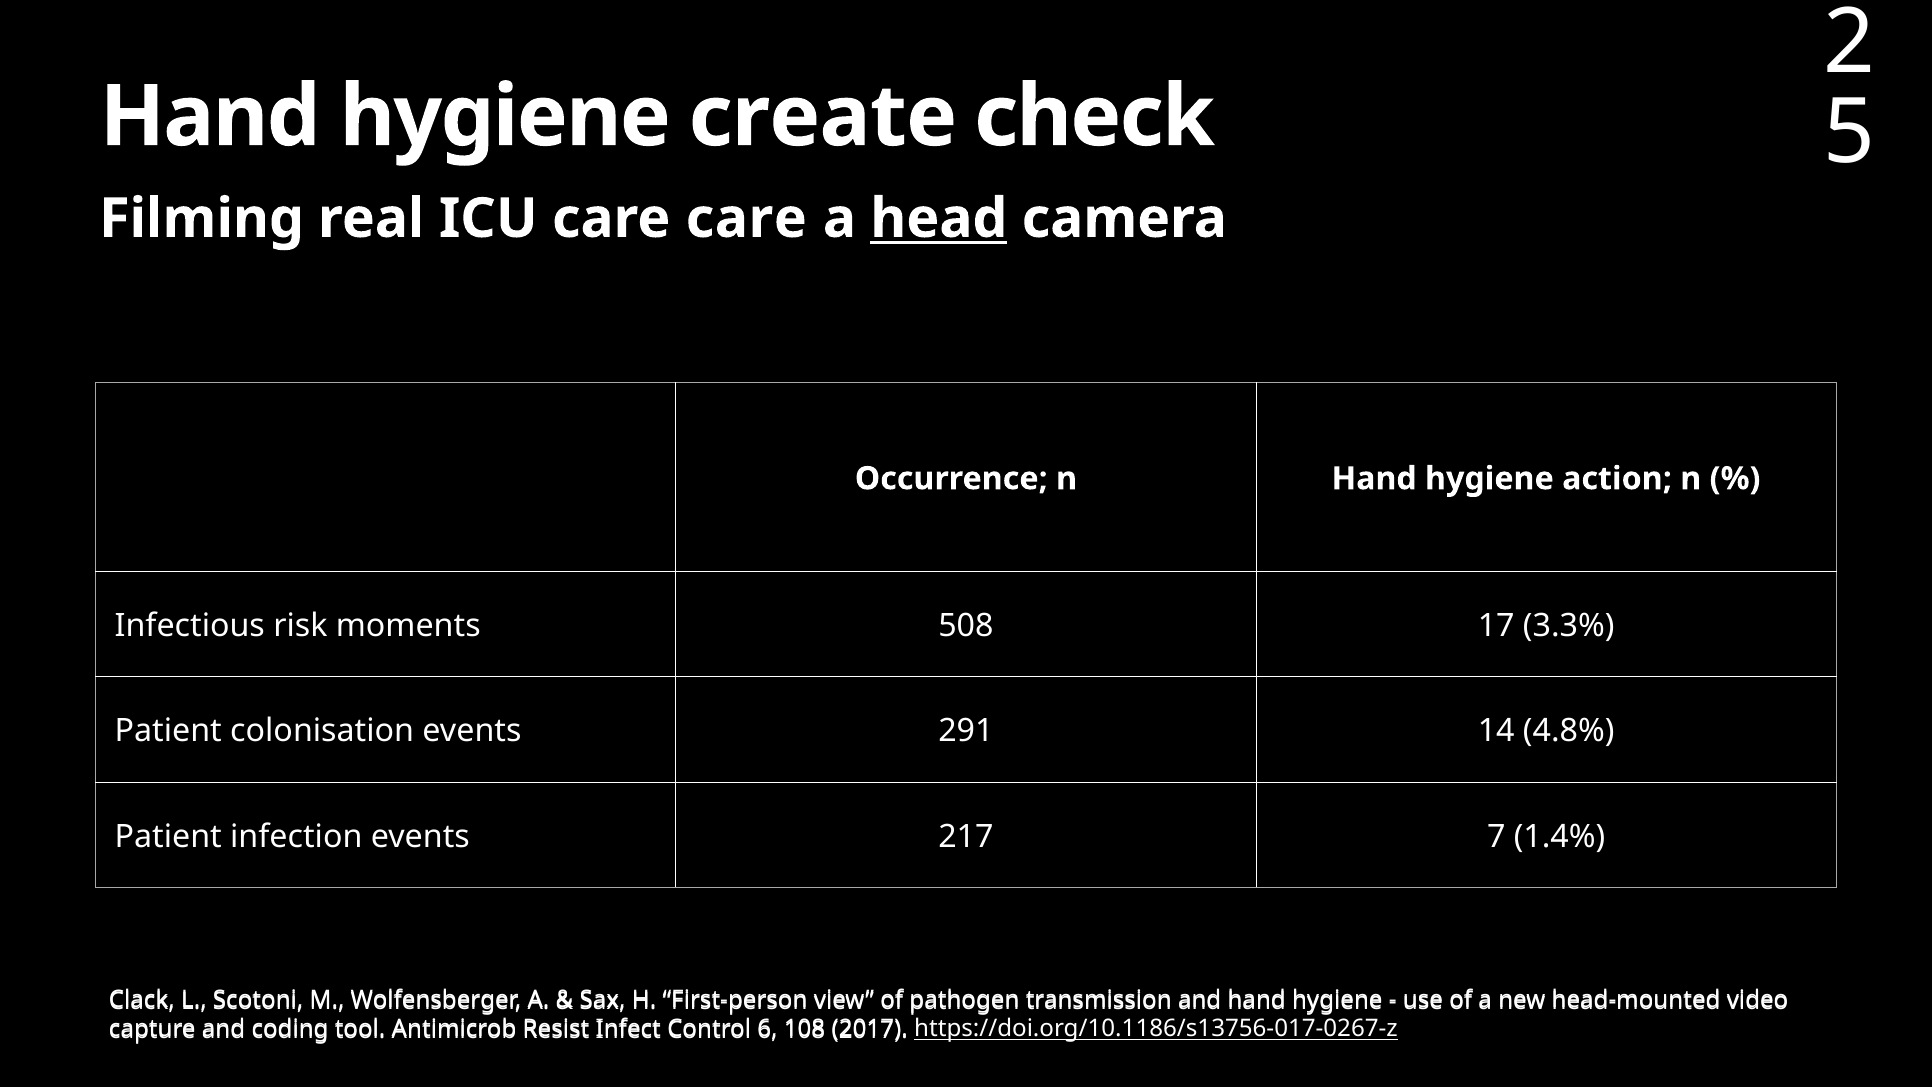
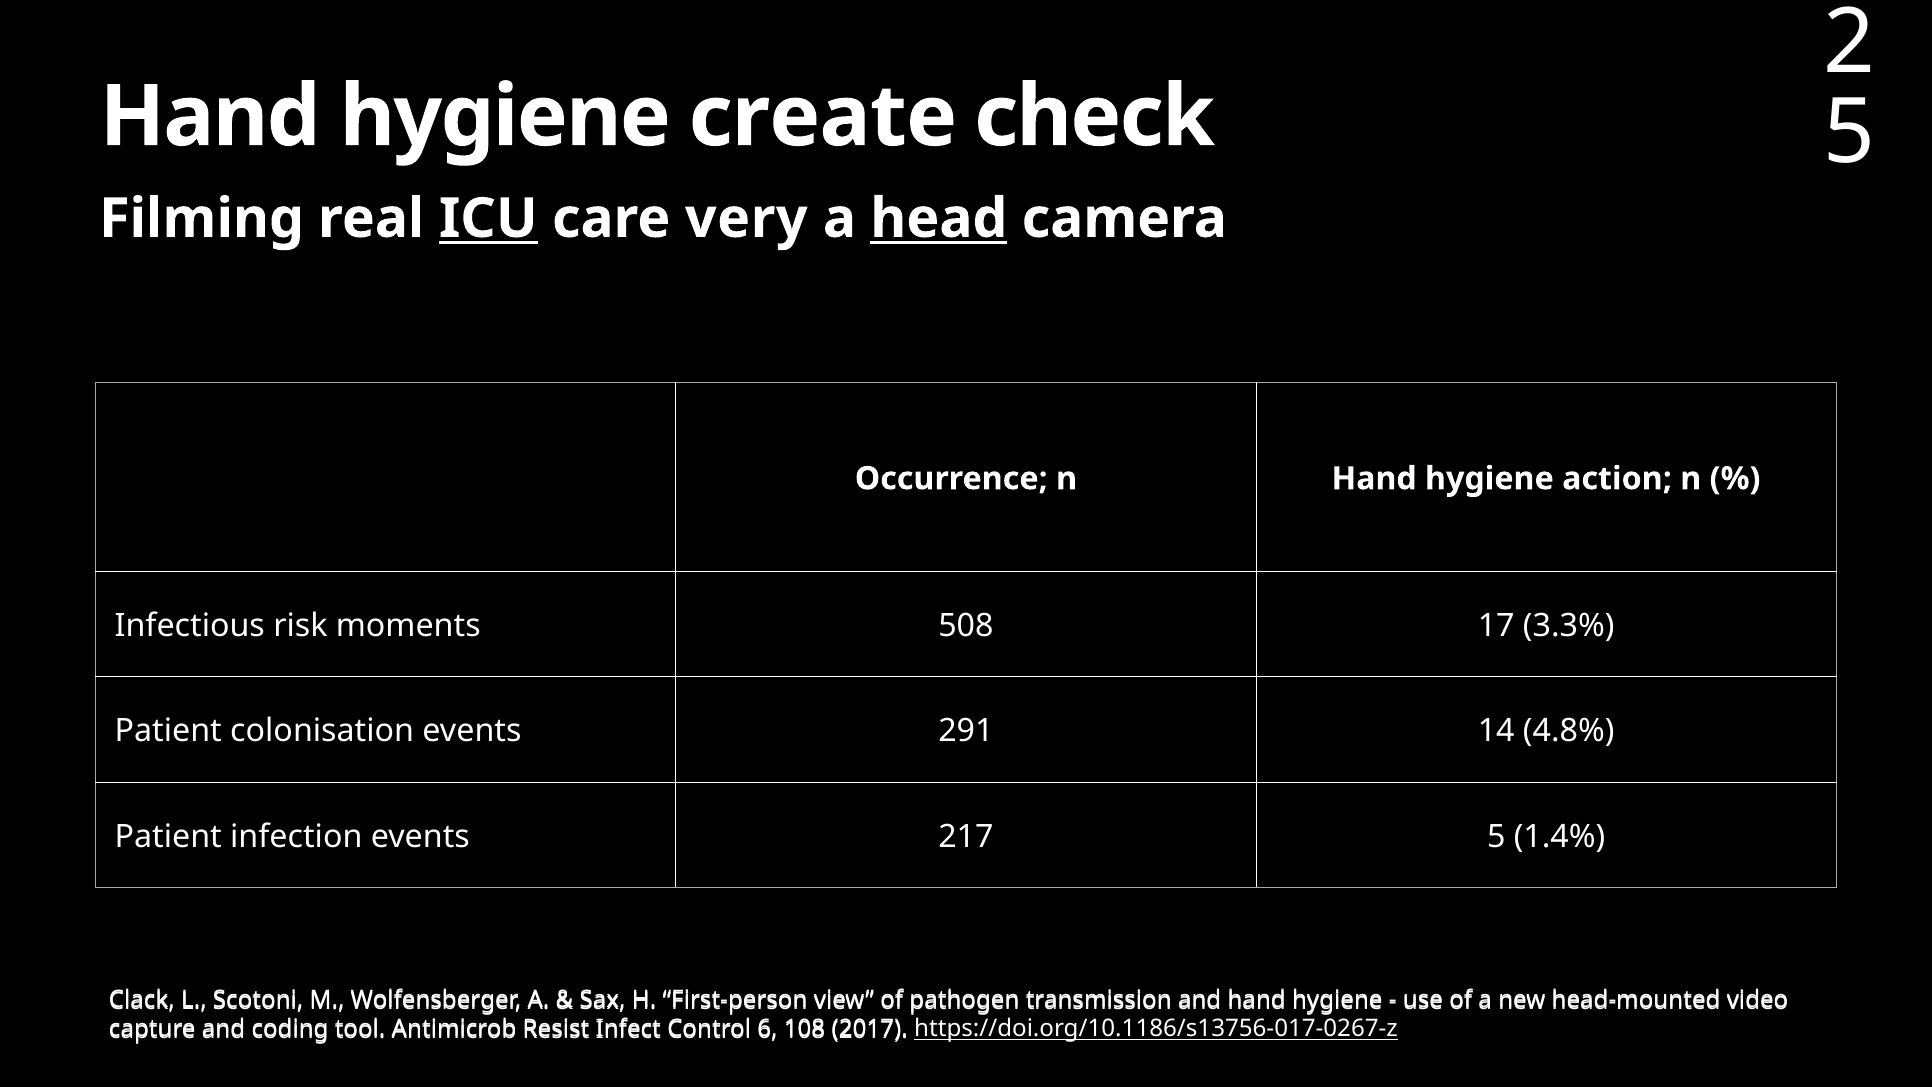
ICU underline: none -> present
care care: care -> very
217 7: 7 -> 5
